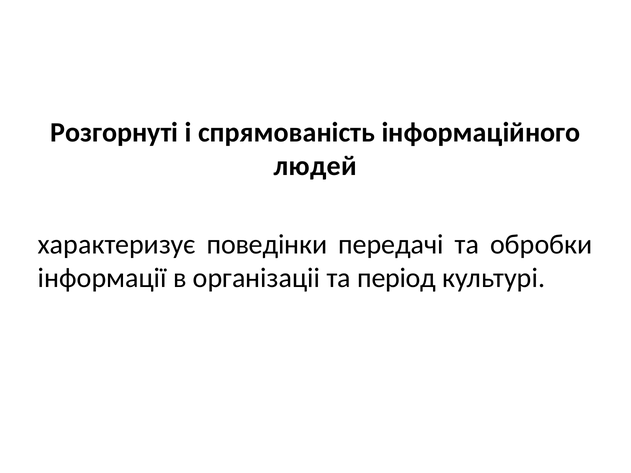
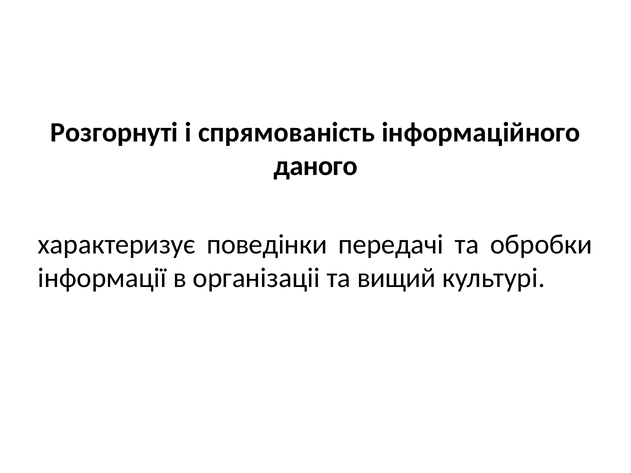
людей: людей -> даного
період: період -> вищий
